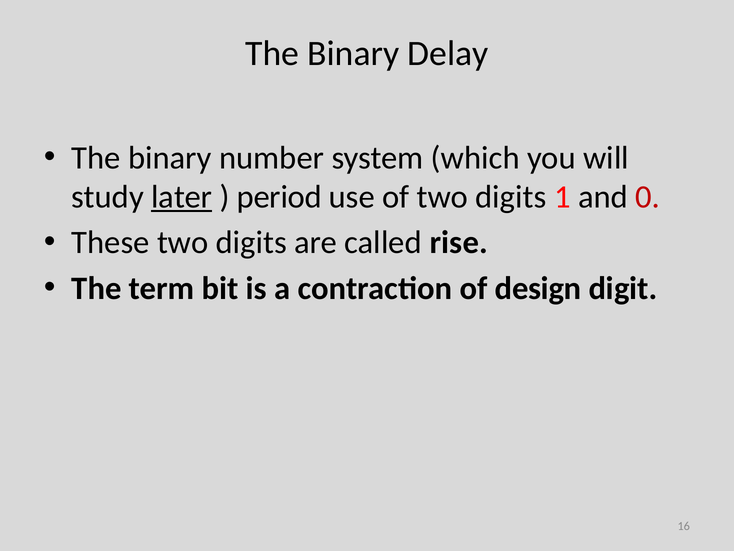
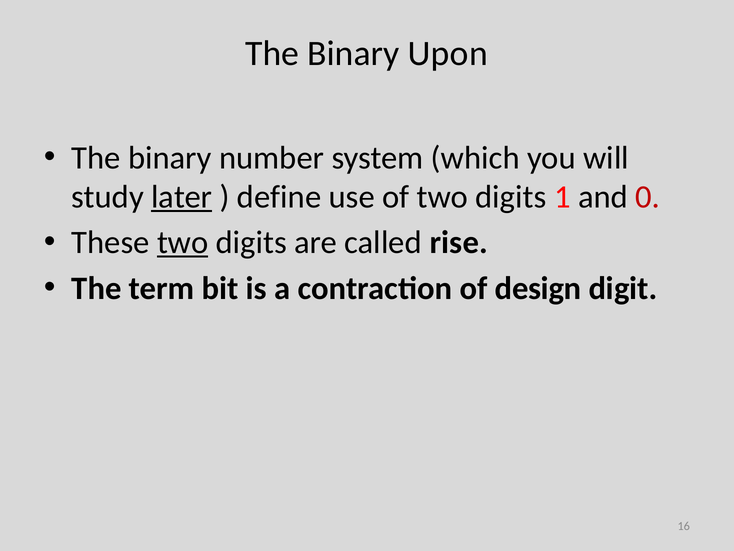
Delay: Delay -> Upon
period: period -> define
two at (183, 242) underline: none -> present
